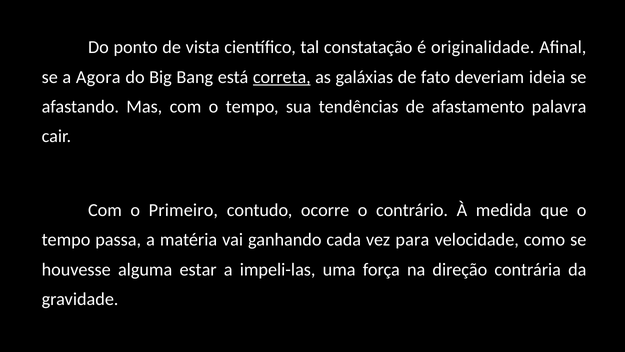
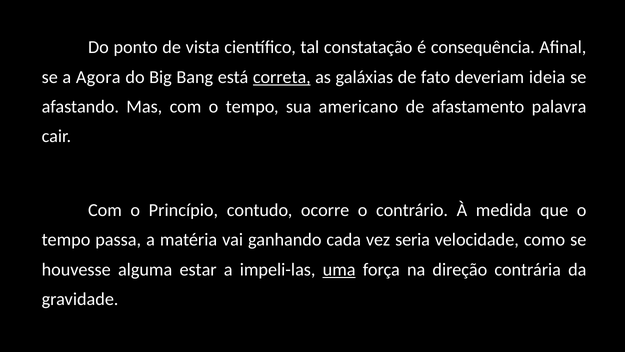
originalidade: originalidade -> consequência
tendências: tendências -> americano
Primeiro: Primeiro -> Princípio
para: para -> seria
uma underline: none -> present
